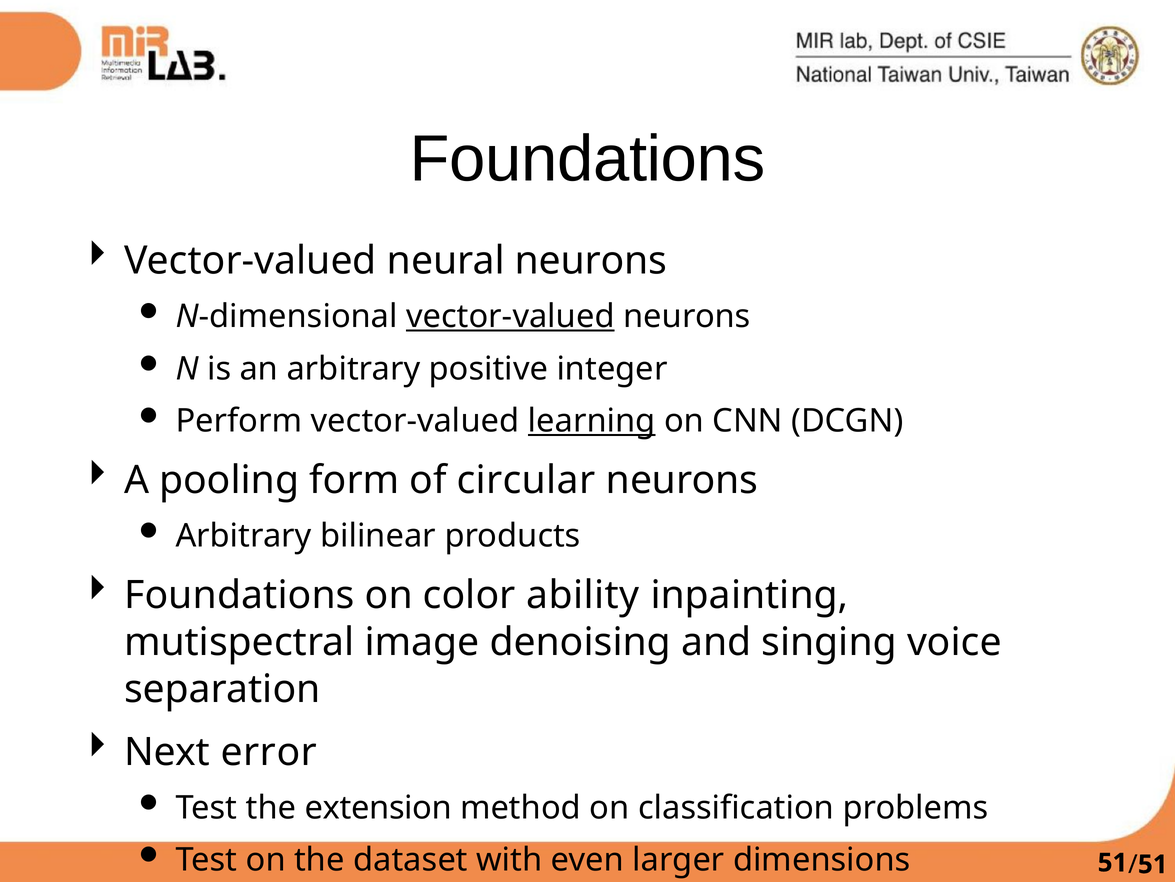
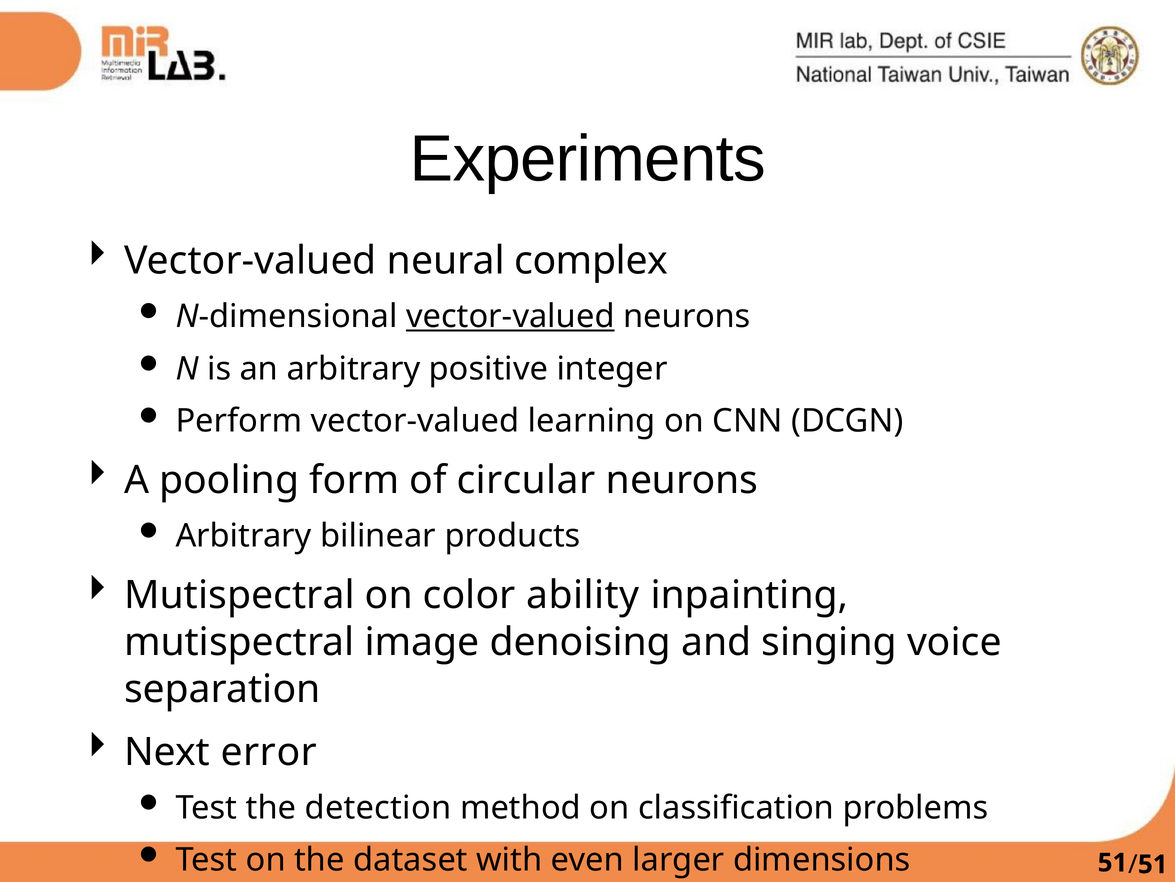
Foundations at (588, 159): Foundations -> Experiments
neural neurons: neurons -> complex
learning underline: present -> none
Foundations at (239, 595): Foundations -> Mutispectral
extension: extension -> detection
